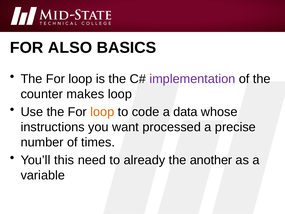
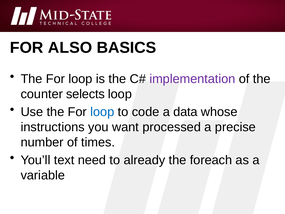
makes: makes -> selects
loop at (102, 112) colour: orange -> blue
this: this -> text
another: another -> foreach
